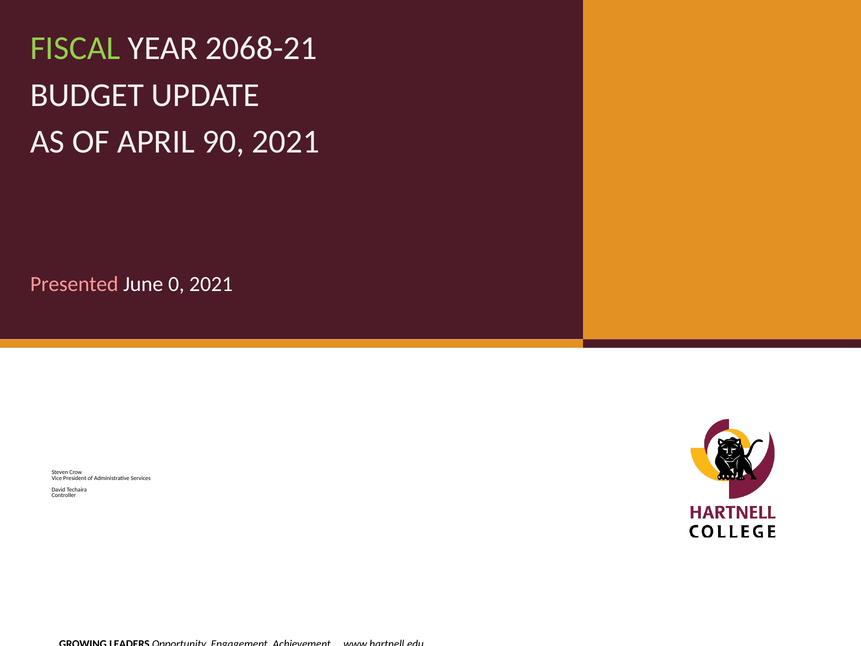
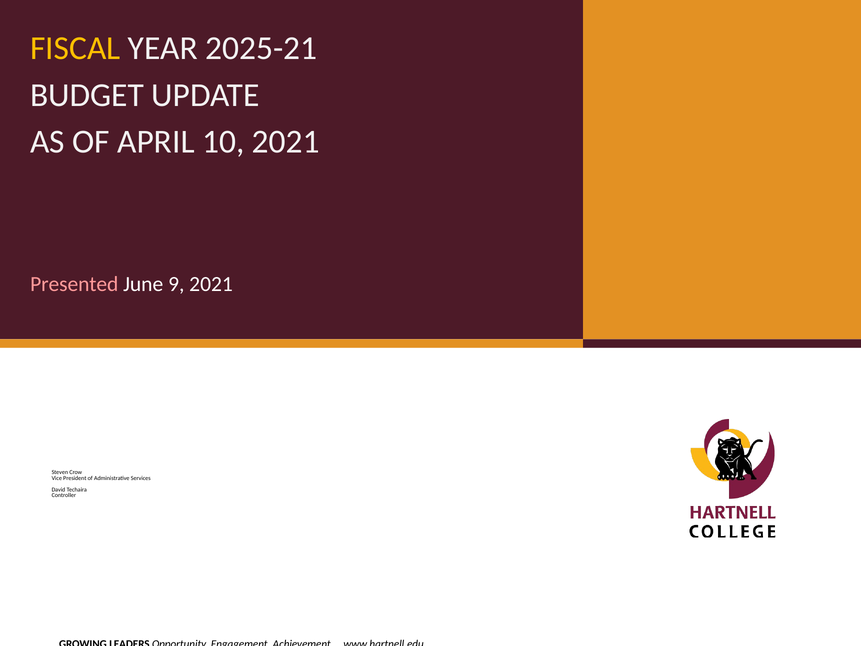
FISCAL colour: light green -> yellow
2068-21: 2068-21 -> 2025-21
90: 90 -> 10
0: 0 -> 9
